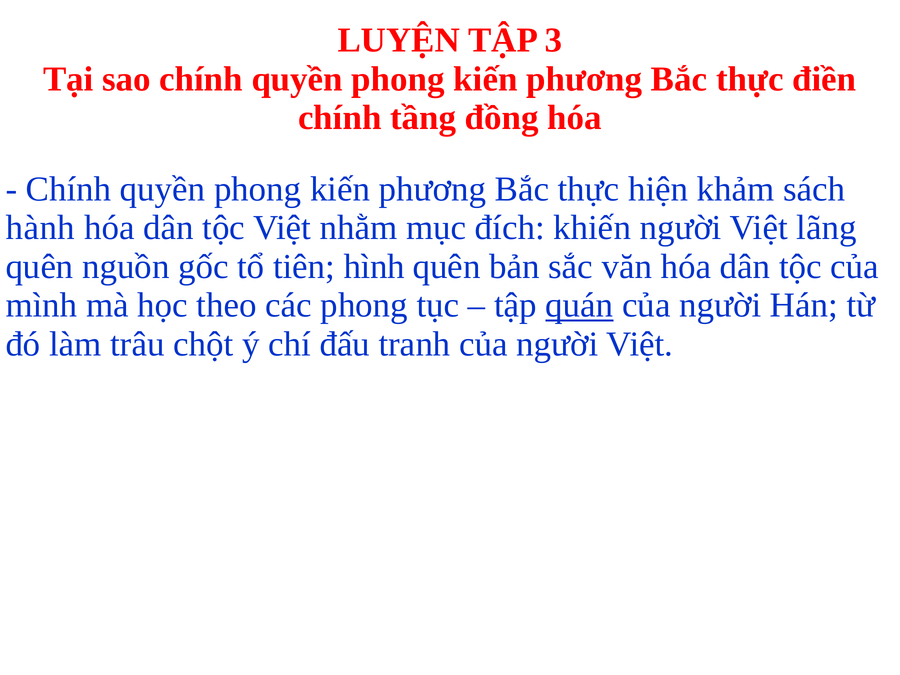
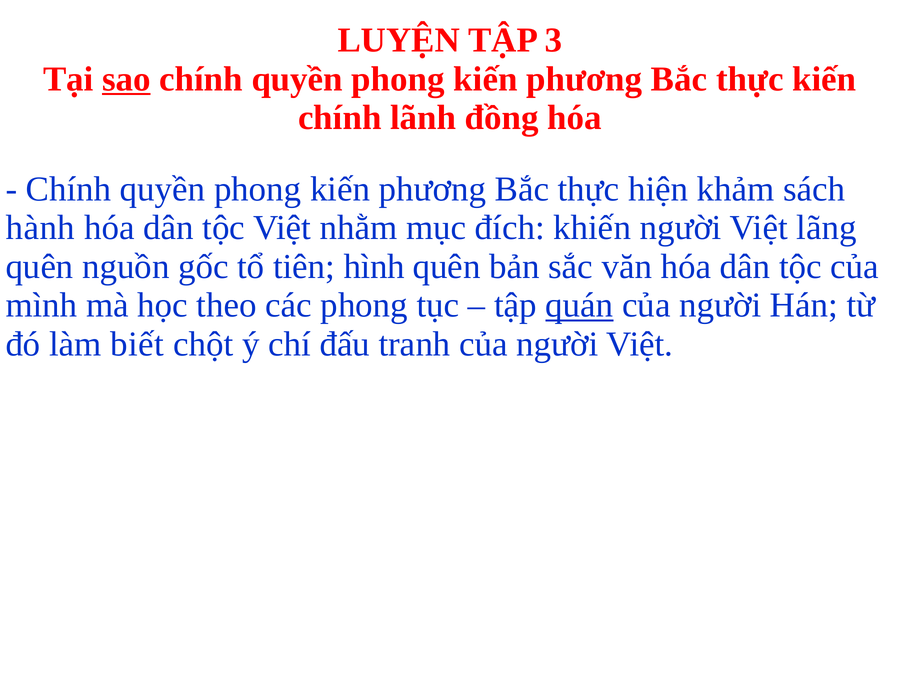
sao underline: none -> present
thực điền: điền -> kiến
tầng: tầng -> lãnh
trâu: trâu -> biết
